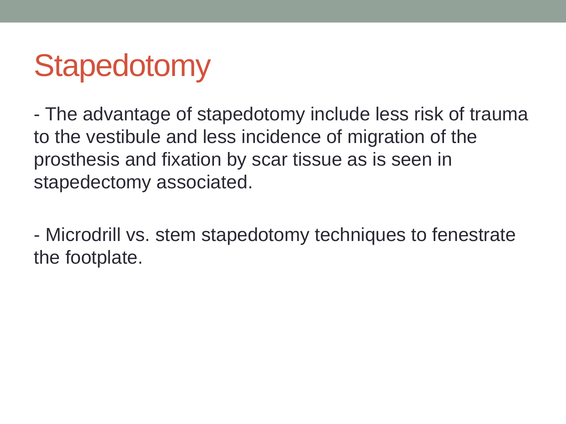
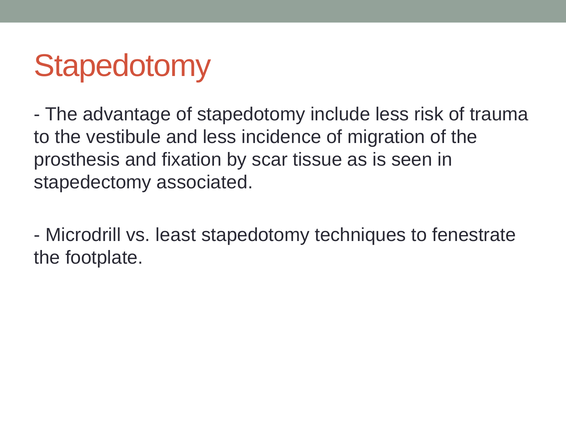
stem: stem -> least
